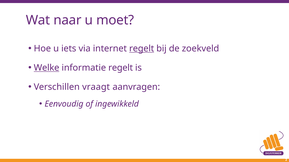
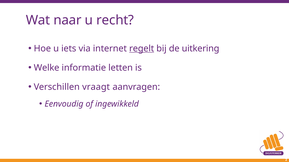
moet: moet -> recht
zoekveld: zoekveld -> uitkering
Welke underline: present -> none
informatie regelt: regelt -> letten
